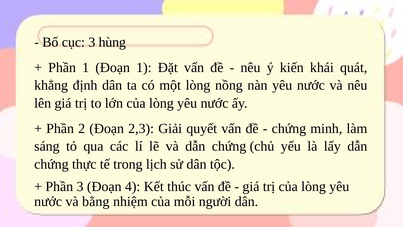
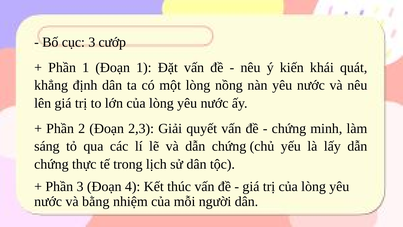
hùng: hùng -> cướp
